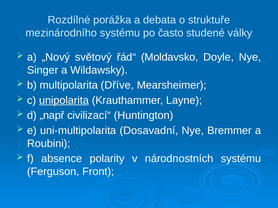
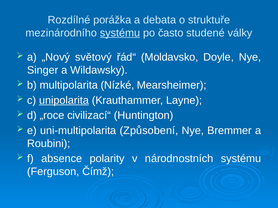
systému at (120, 33) underline: none -> present
Dříve: Dříve -> Nízké
„např: „např -> „roce
Dosavadní: Dosavadní -> Způsobení
Front: Front -> Čímž
